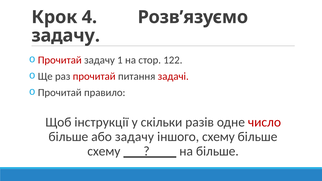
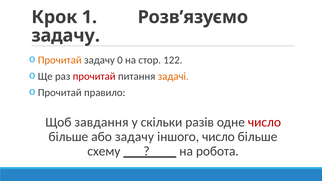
4: 4 -> 1
Прочитай at (60, 60) colour: red -> orange
1: 1 -> 0
задачі colour: red -> orange
інструкції: інструкції -> завдання
іншого схему: схему -> число
на більше: більше -> робота
